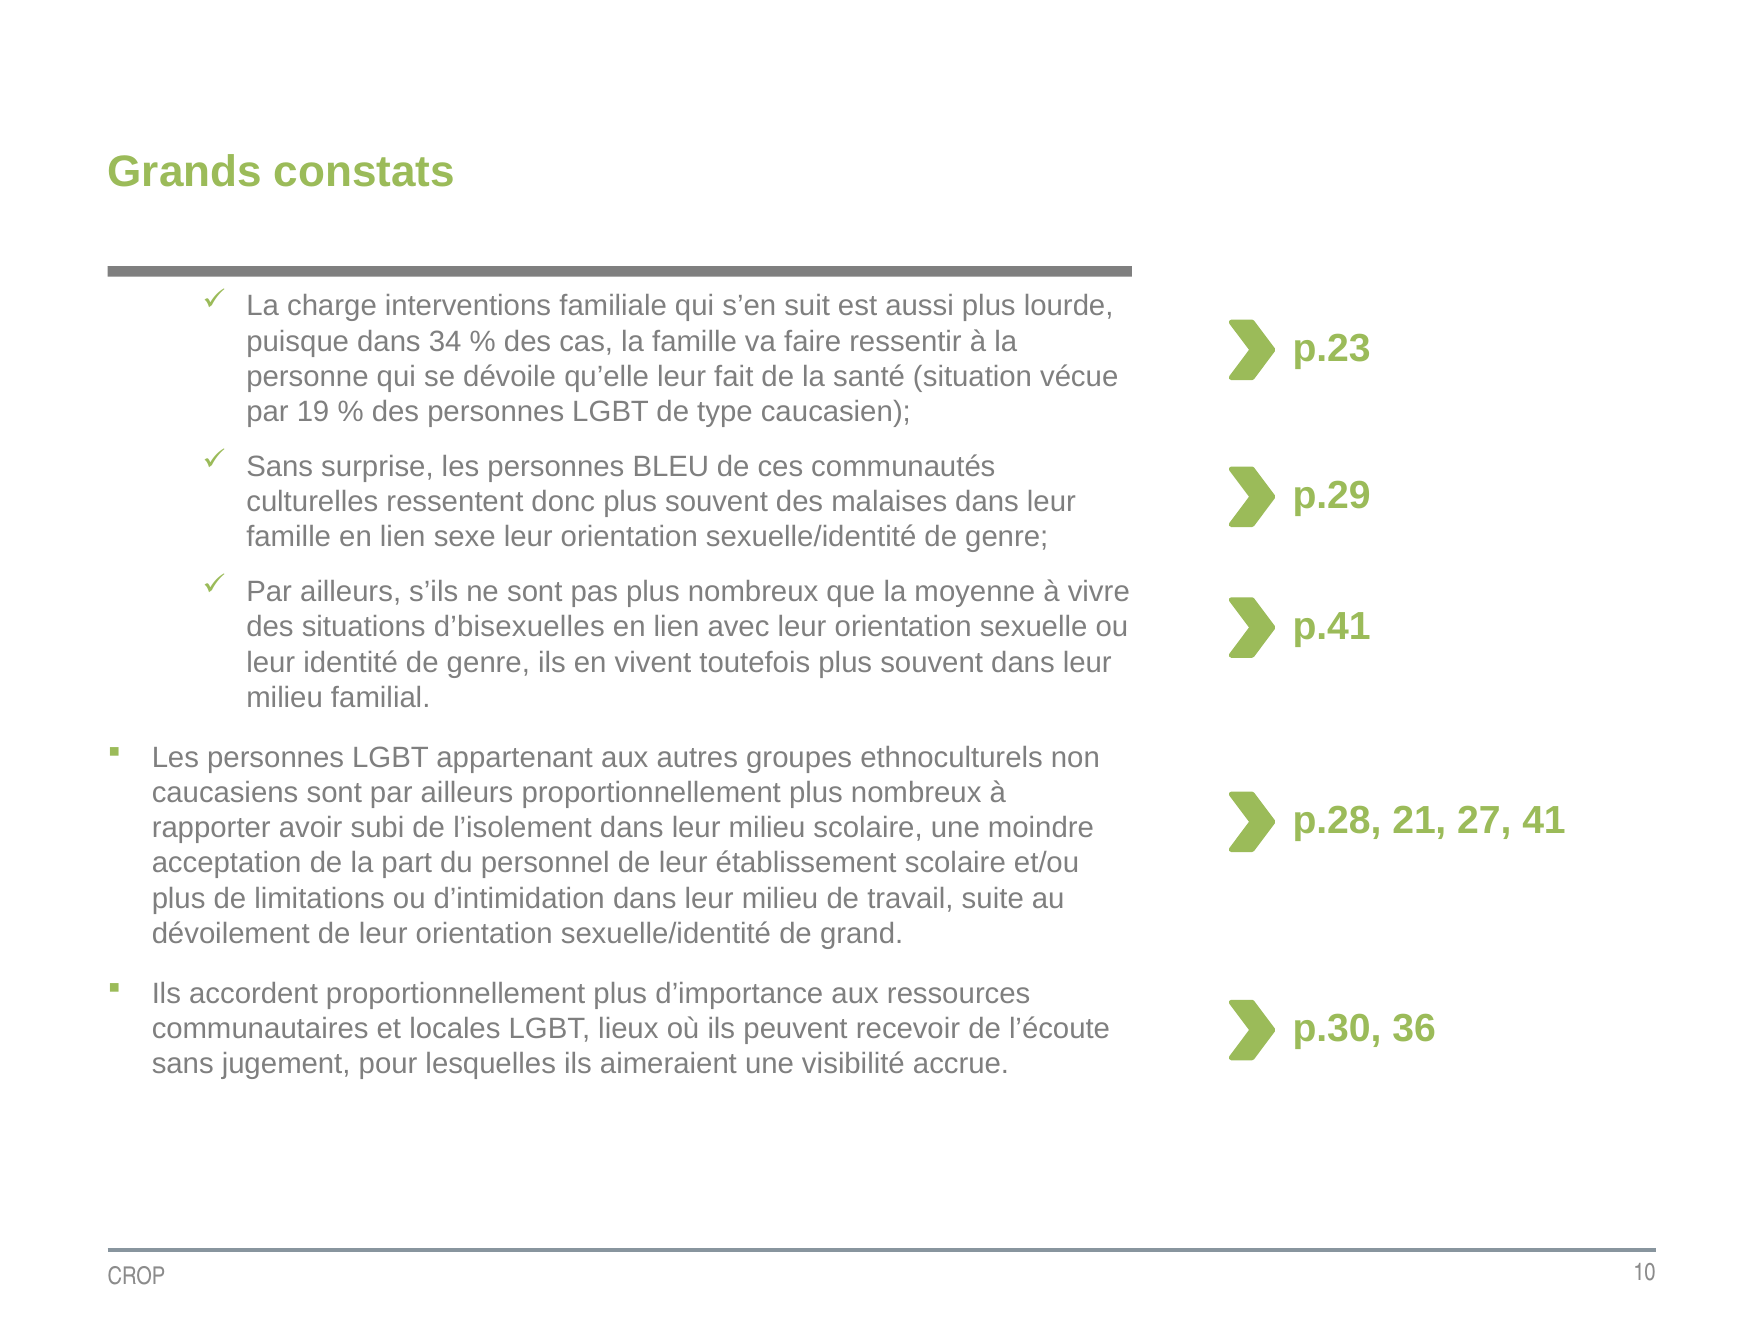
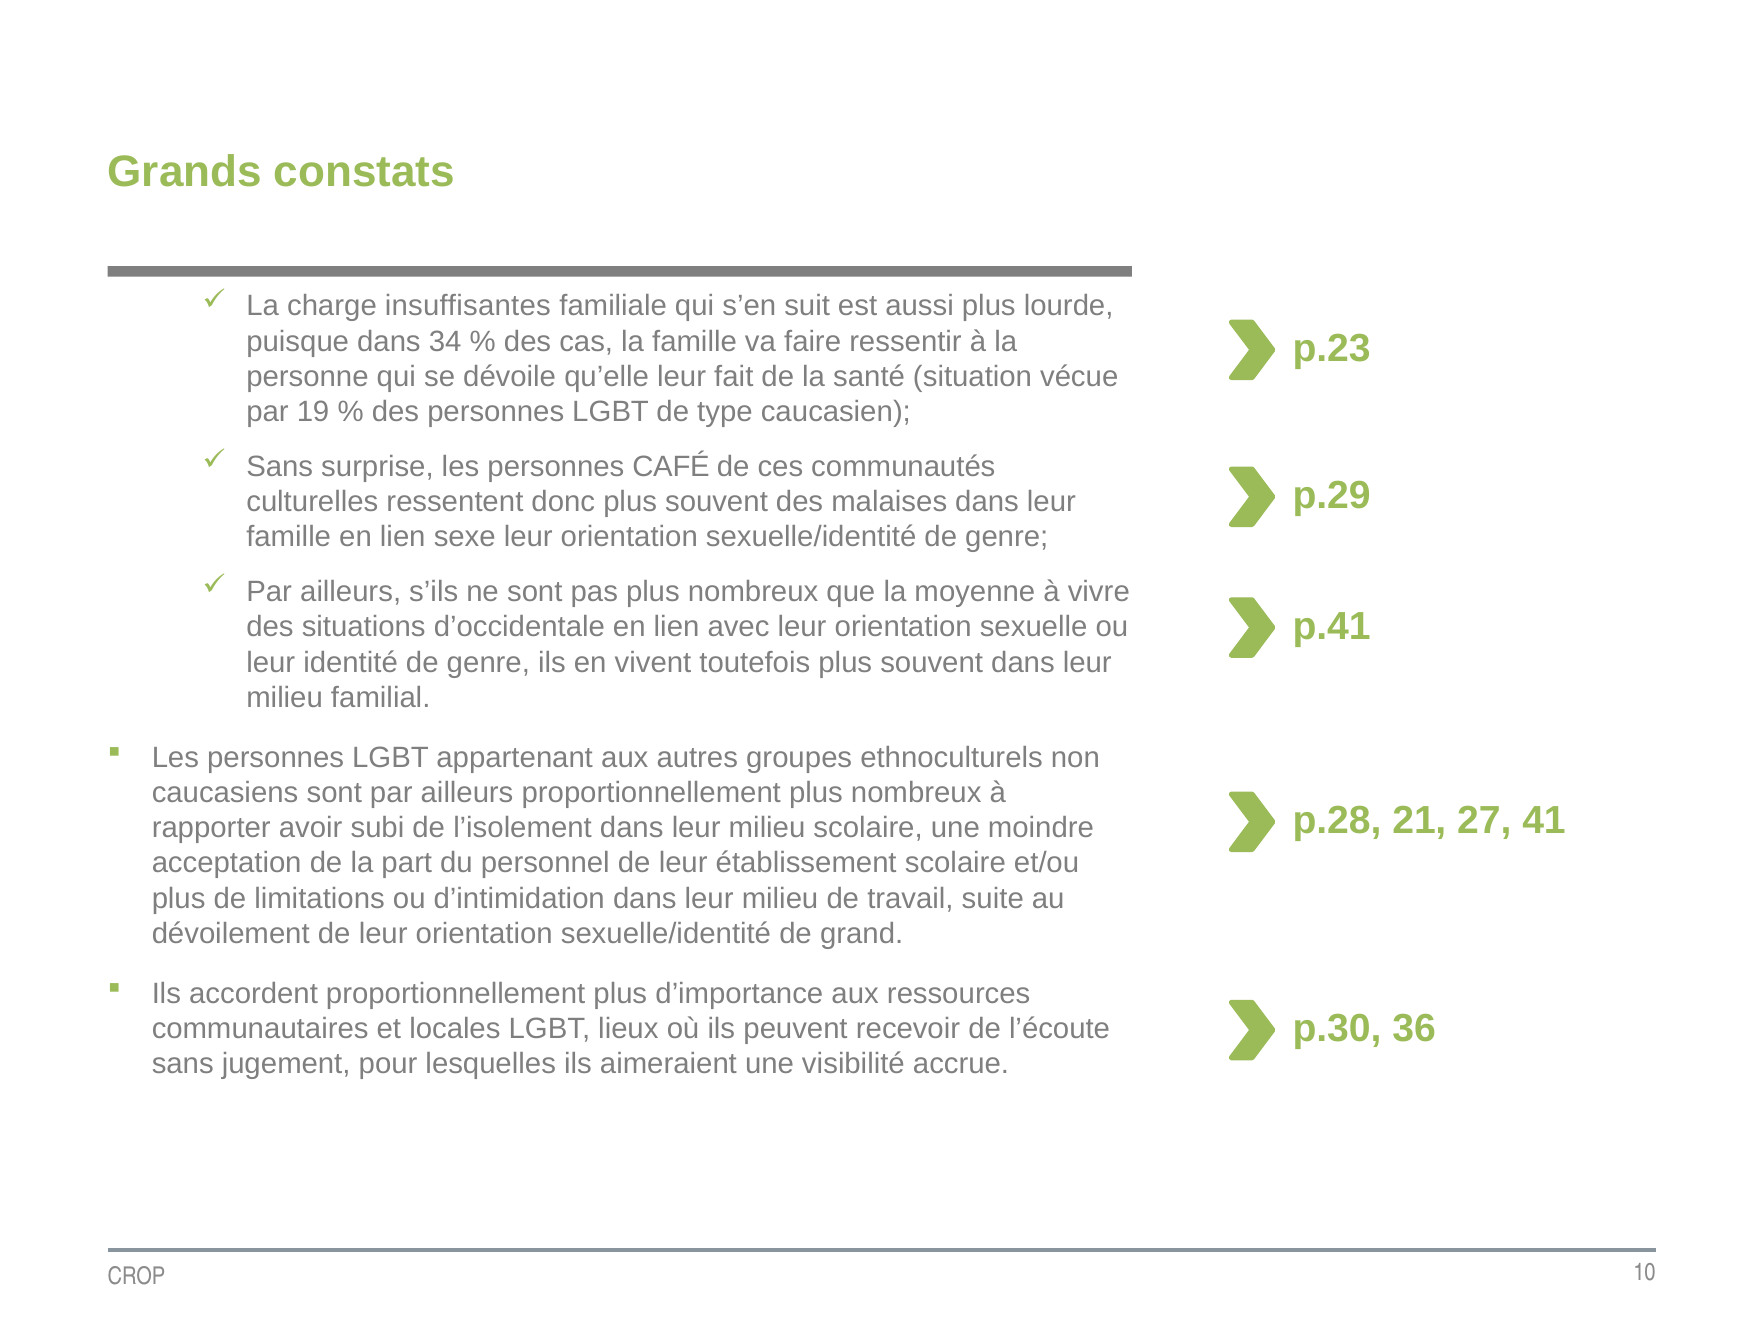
interventions: interventions -> insuffisantes
BLEU: BLEU -> CAFÉ
d’bisexuelles: d’bisexuelles -> d’occidentale
